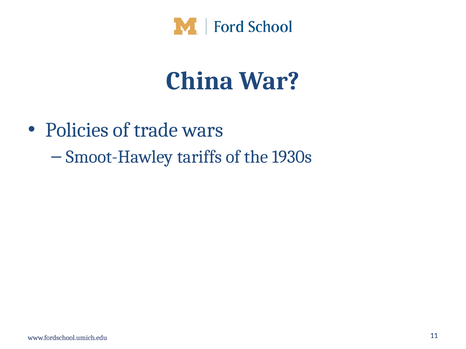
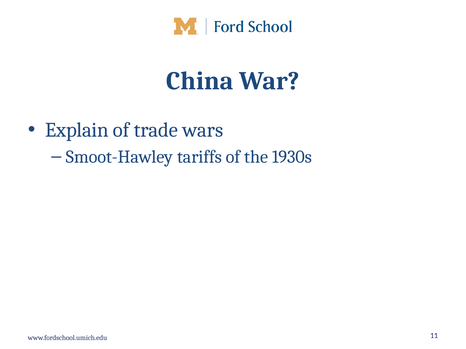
Policies: Policies -> Explain
